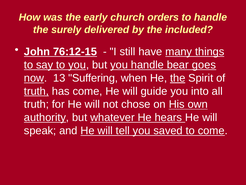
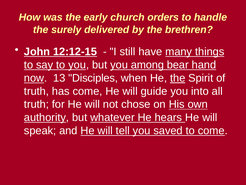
included: included -> brethren
76:12-15: 76:12-15 -> 12:12-15
you handle: handle -> among
goes: goes -> hand
Suffering: Suffering -> Disciples
truth at (36, 91) underline: present -> none
